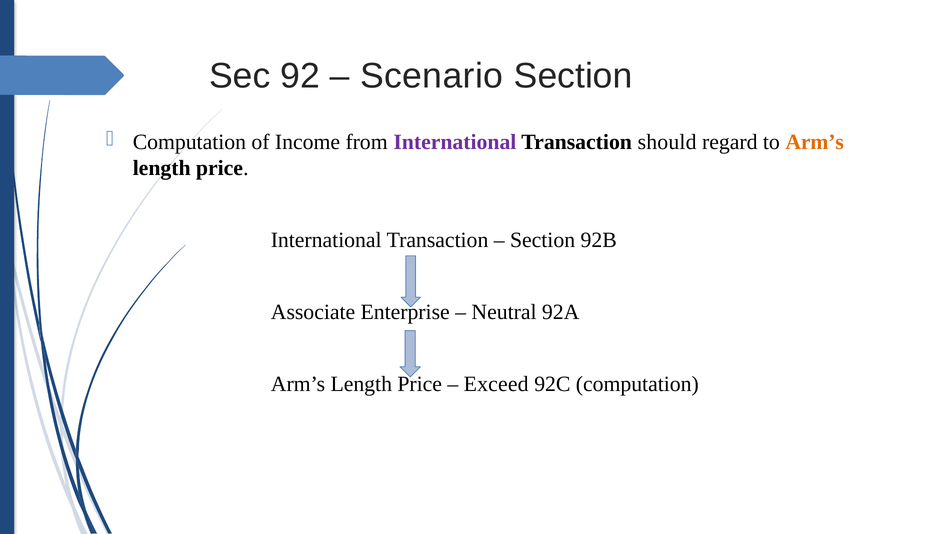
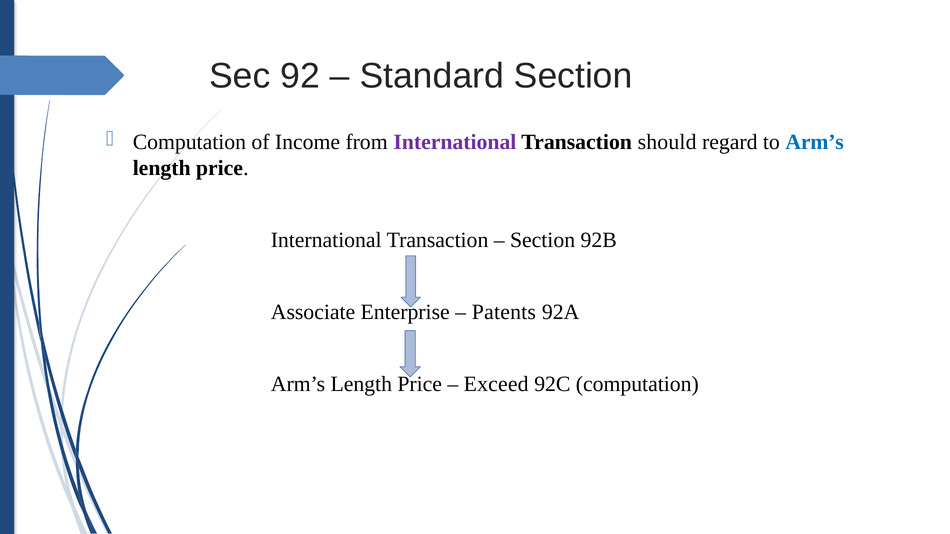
Scenario: Scenario -> Standard
Arm’s at (815, 142) colour: orange -> blue
Neutral: Neutral -> Patents
